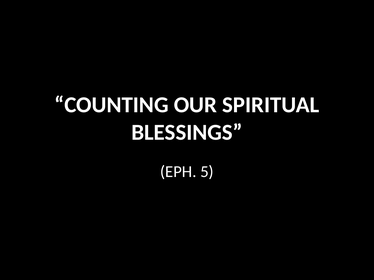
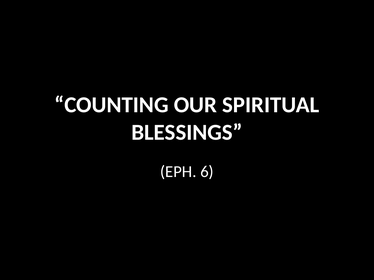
5: 5 -> 6
